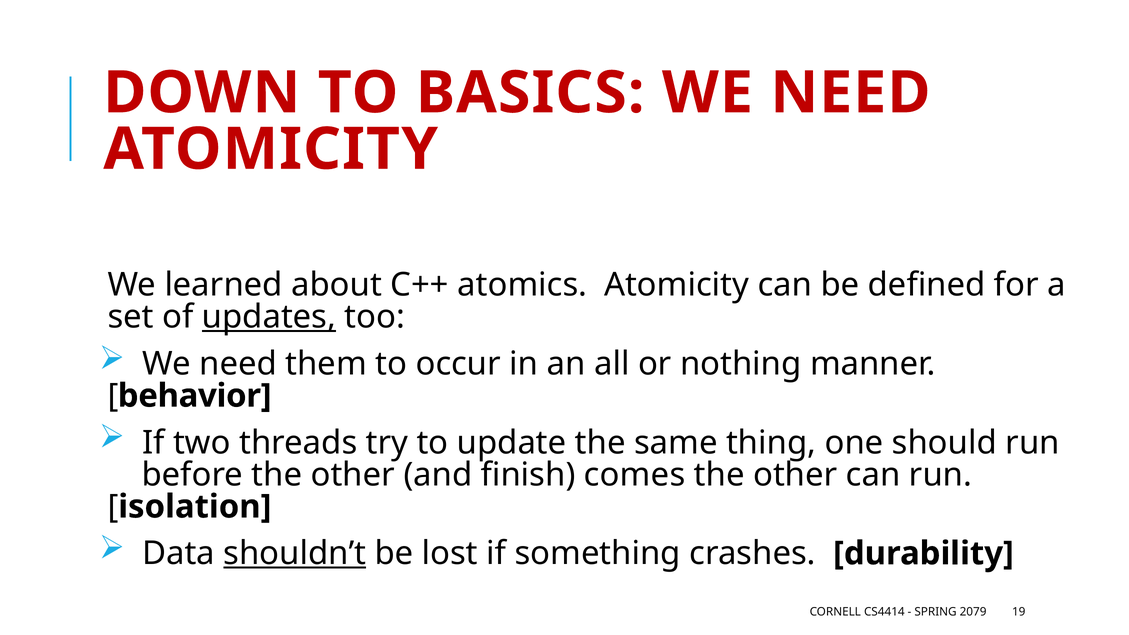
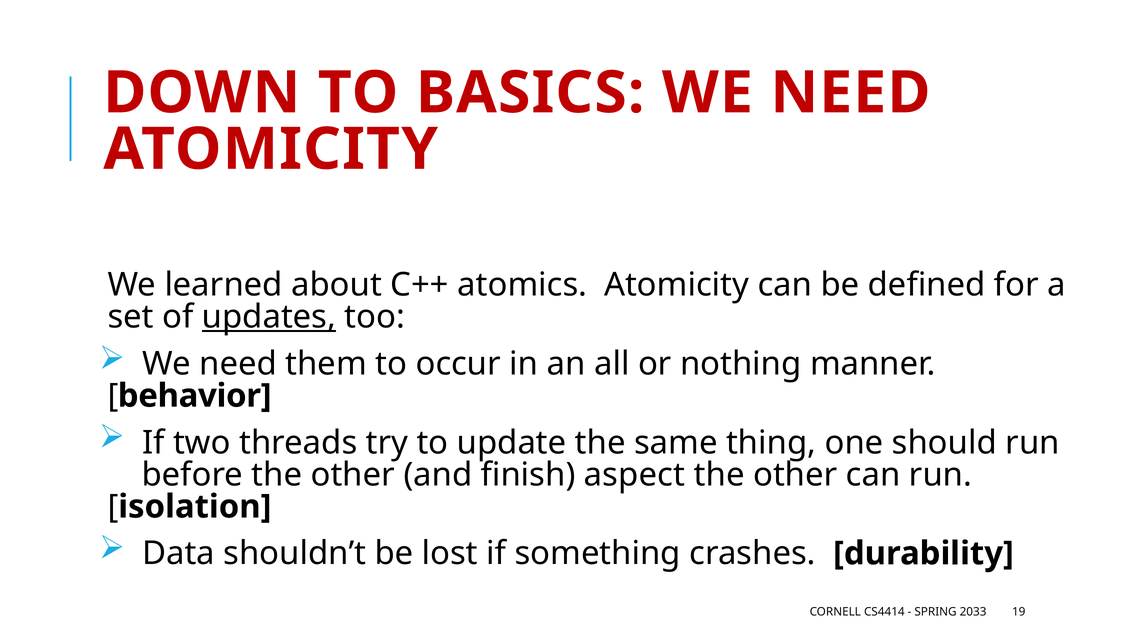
comes: comes -> aspect
shouldn’t underline: present -> none
2079: 2079 -> 2033
